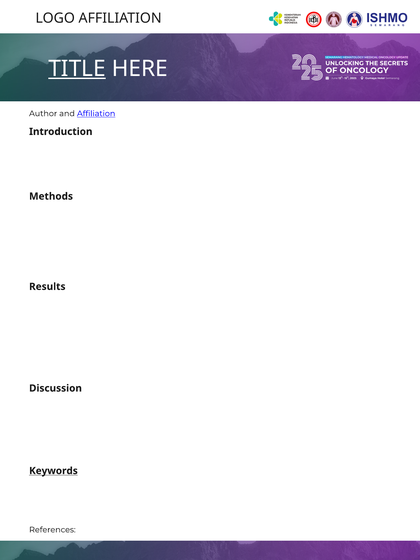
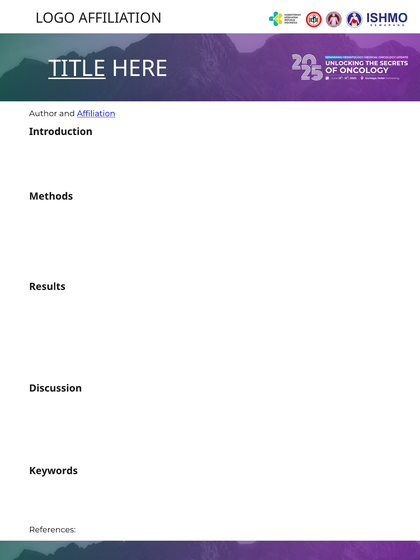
Keywords underline: present -> none
